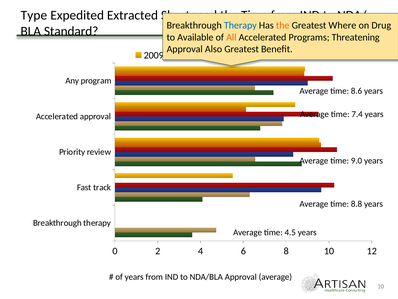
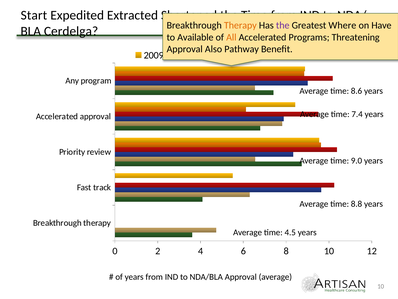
Type: Type -> Start
Therapy at (240, 25) colour: blue -> orange
the at (283, 25) colour: orange -> purple
Drug: Drug -> Have
Standard: Standard -> Cerdelga
Also Greatest: Greatest -> Pathway
